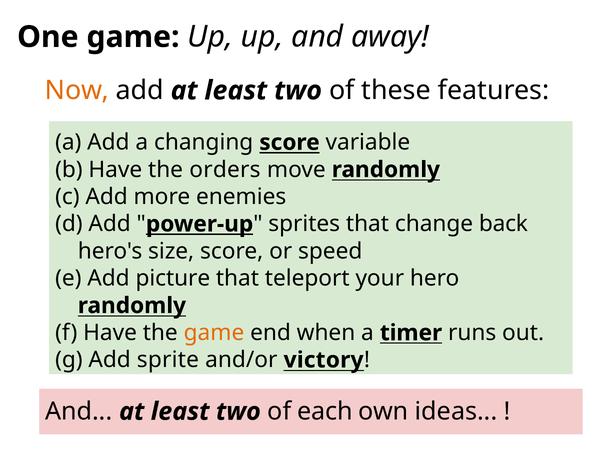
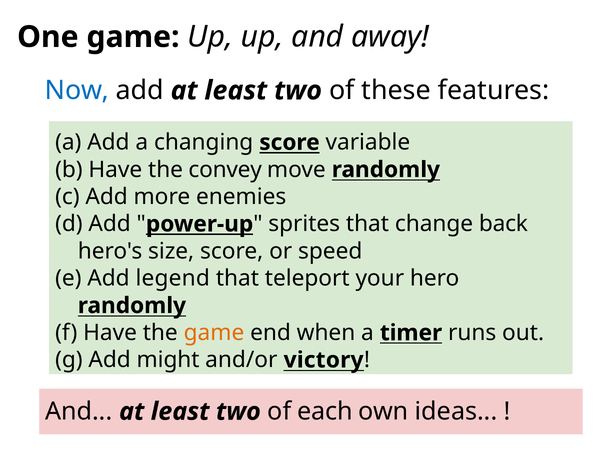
Now colour: orange -> blue
orders: orders -> convey
picture: picture -> legend
sprite: sprite -> might
